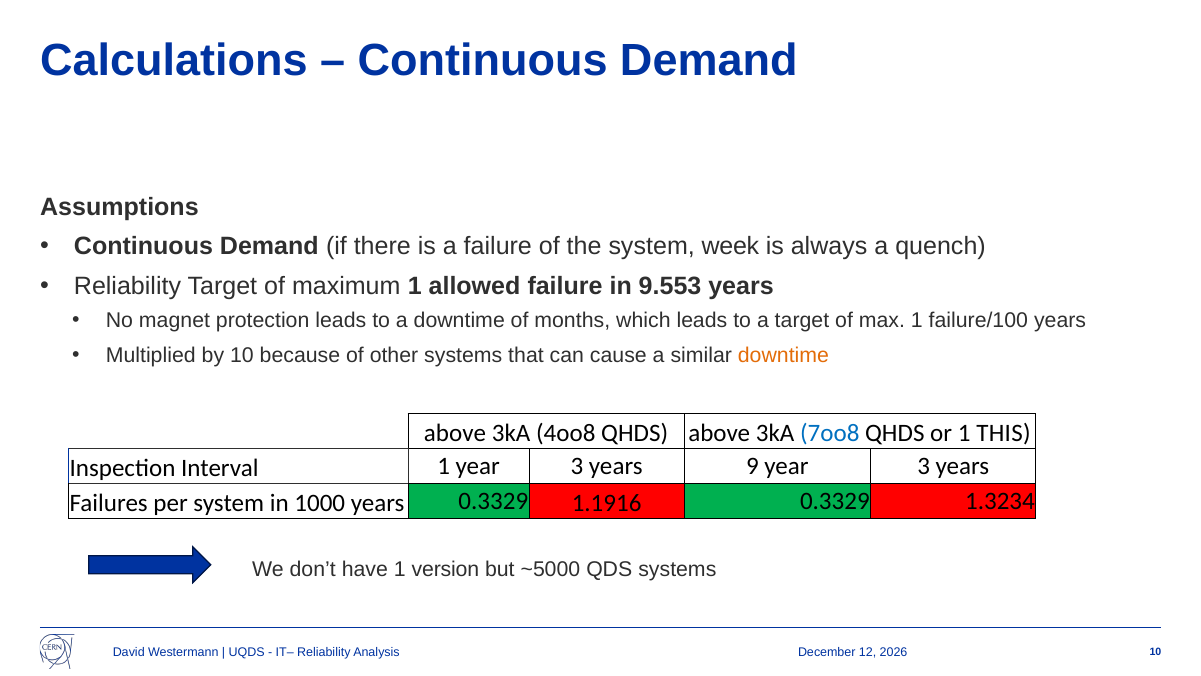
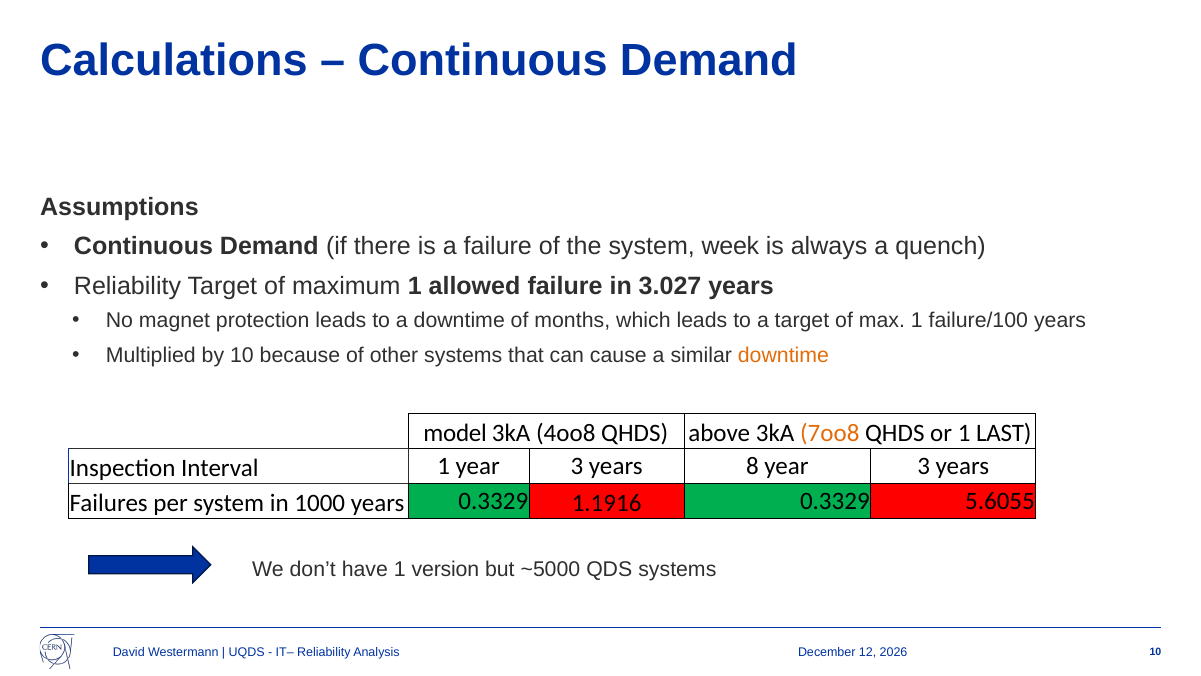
9.553: 9.553 -> 3.027
above at (455, 433): above -> model
7oo8 colour: blue -> orange
THIS: THIS -> LAST
9: 9 -> 8
1.3234: 1.3234 -> 5.6055
